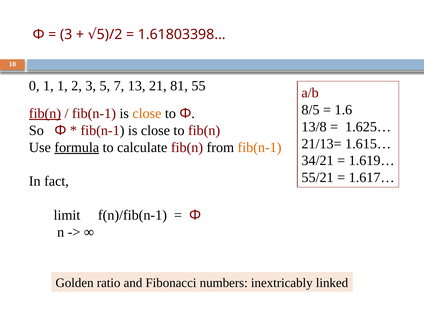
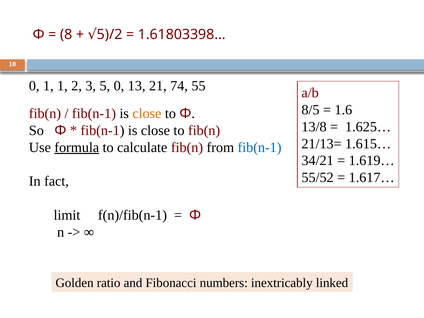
3 at (66, 35): 3 -> 8
5 7: 7 -> 0
81: 81 -> 74
fib(n at (45, 113) underline: present -> none
fib(n-1 at (260, 147) colour: orange -> blue
55/21: 55/21 -> 55/52
